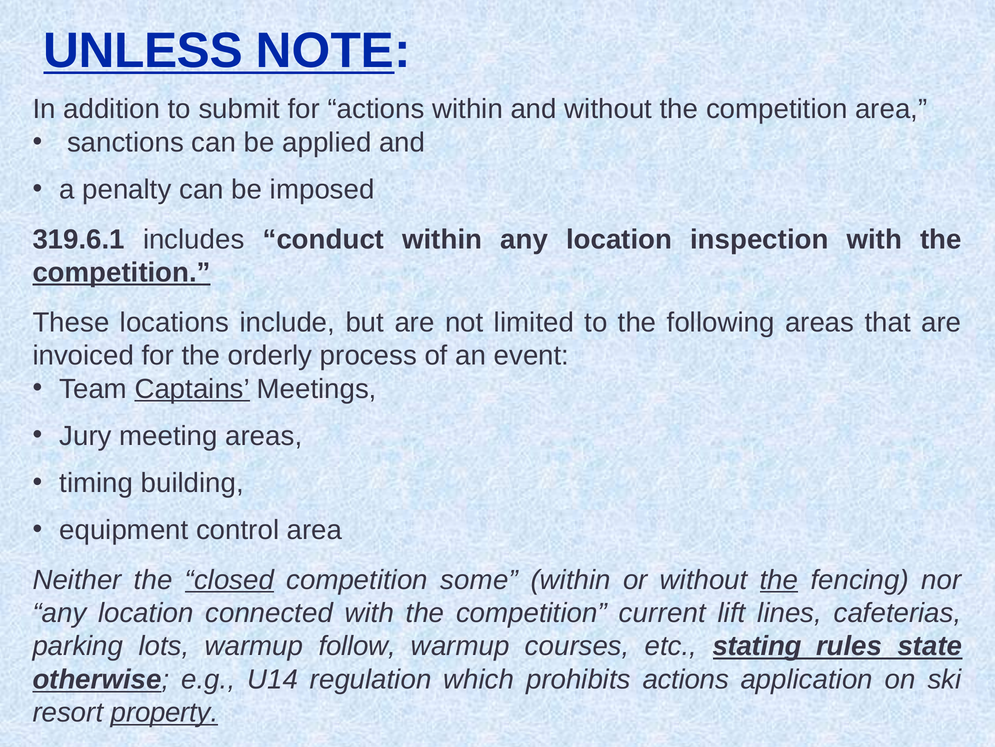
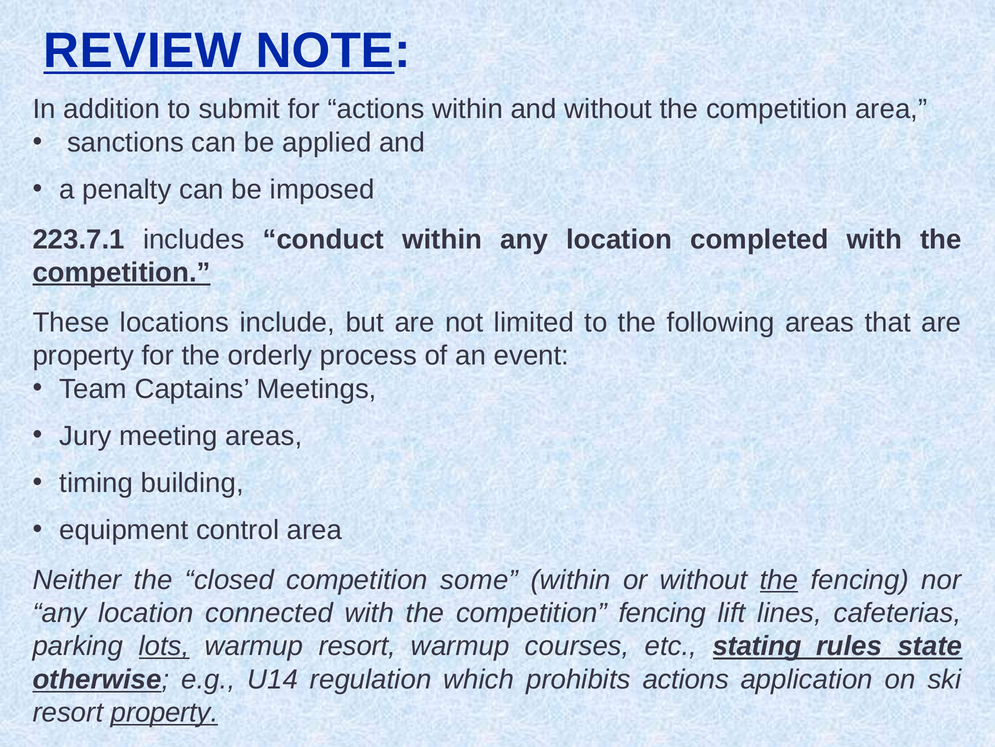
UNLESS: UNLESS -> REVIEW
319.6.1: 319.6.1 -> 223.7.1
inspection: inspection -> completed
invoiced at (83, 355): invoiced -> property
Captains underline: present -> none
closed underline: present -> none
competition current: current -> fencing
lots underline: none -> present
warmup follow: follow -> resort
